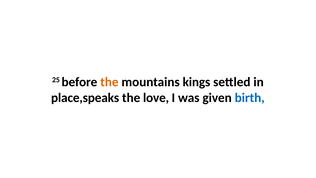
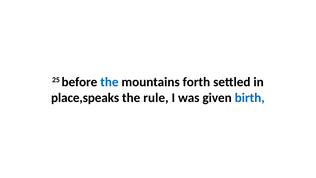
the at (109, 82) colour: orange -> blue
kings: kings -> forth
love: love -> rule
